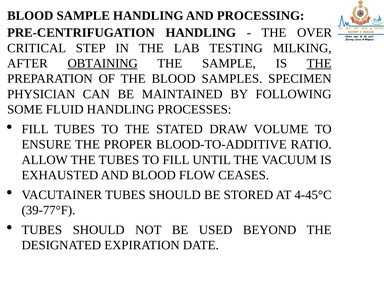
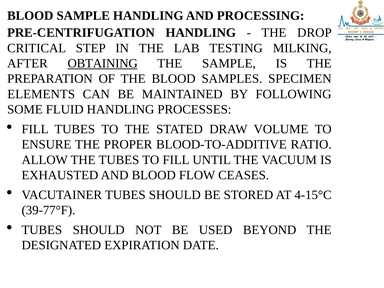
OVER: OVER -> DROP
THE at (319, 63) underline: present -> none
PHYSICIAN: PHYSICIAN -> ELEMENTS
4-45°C: 4-45°C -> 4-15°C
